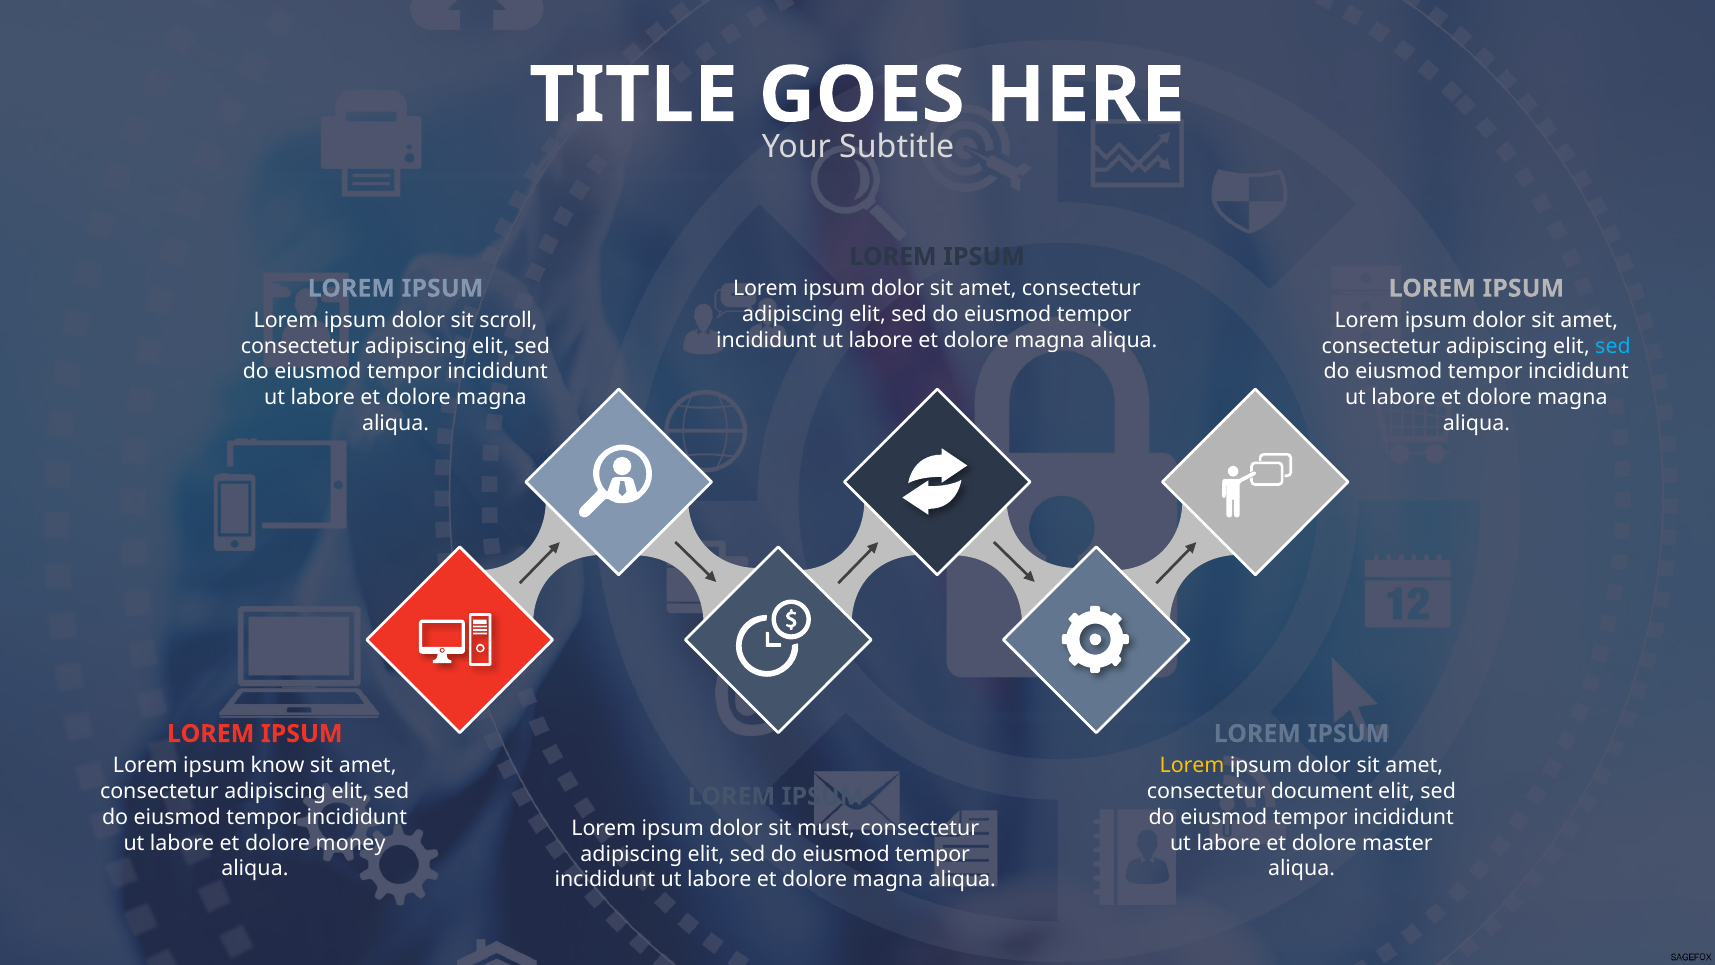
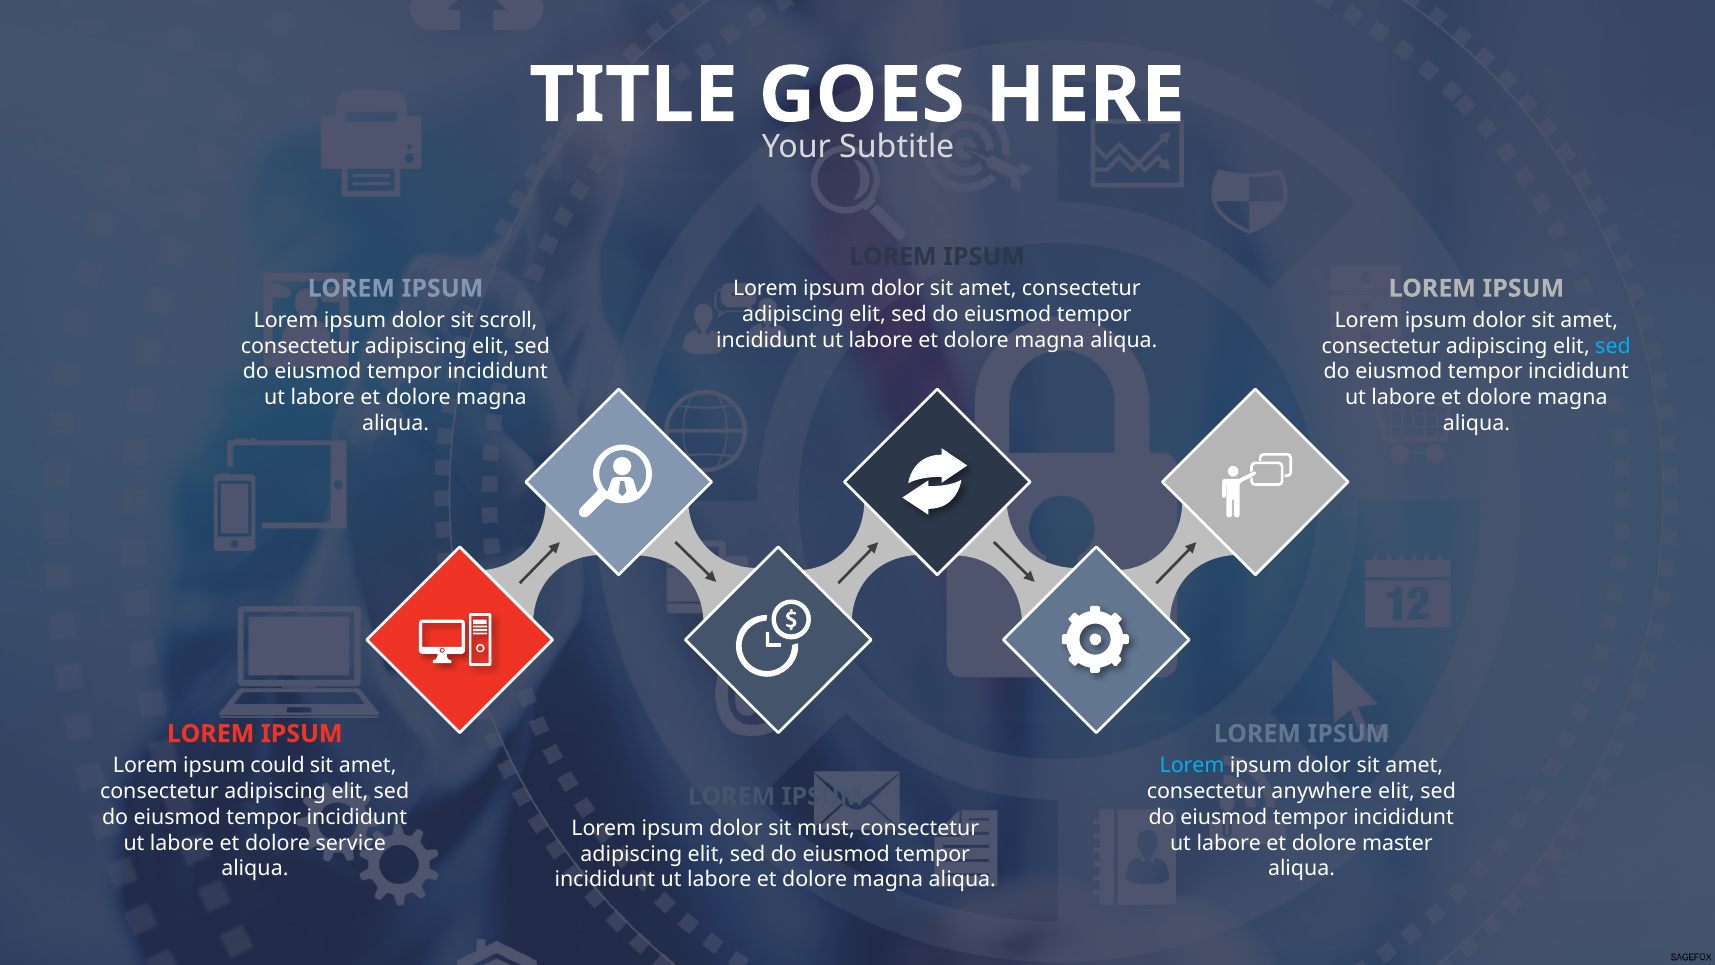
know: know -> could
Lorem at (1192, 765) colour: yellow -> light blue
document: document -> anywhere
money: money -> service
